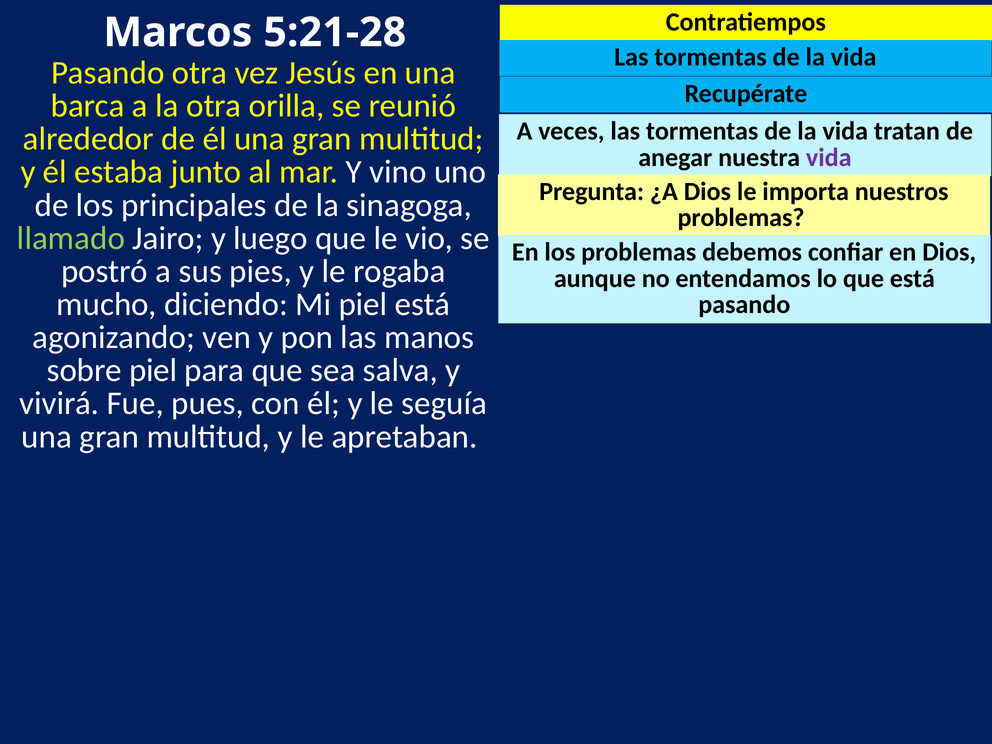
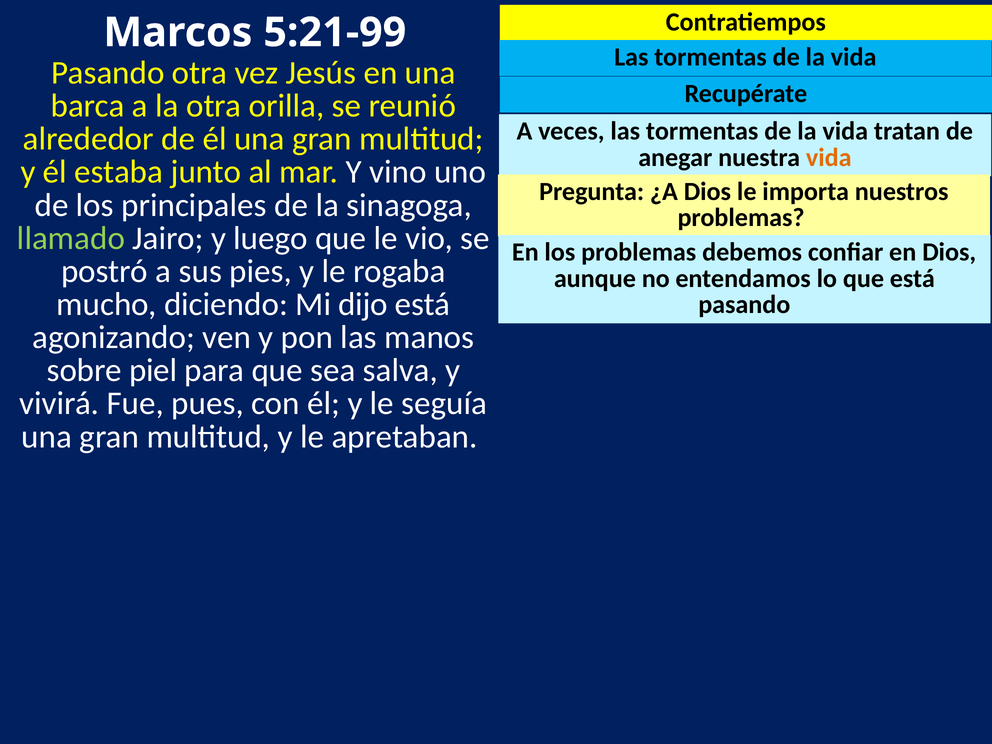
5:21-28: 5:21-28 -> 5:21-99
vida at (829, 158) colour: purple -> orange
Mi piel: piel -> dijo
